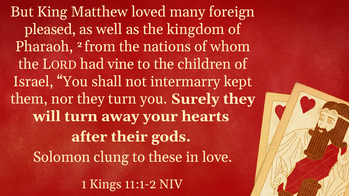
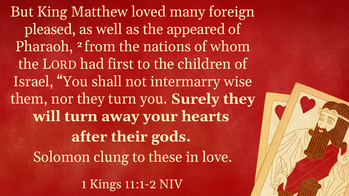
kingdom: kingdom -> appeared
vine: vine -> first
kept: kept -> wise
